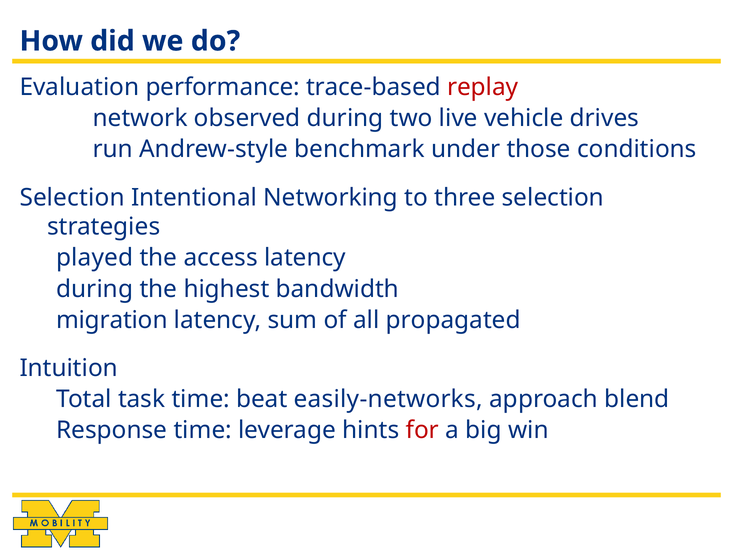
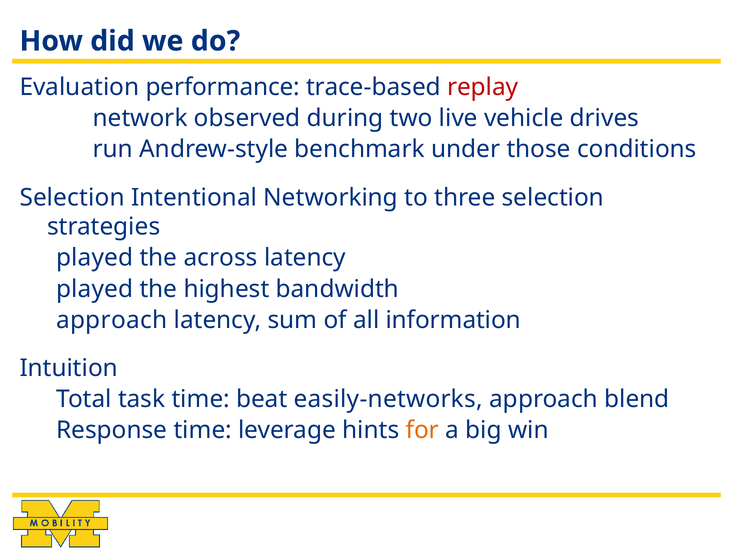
access: access -> across
during at (95, 289): during -> played
migration at (112, 320): migration -> approach
propagated: propagated -> information
for colour: red -> orange
